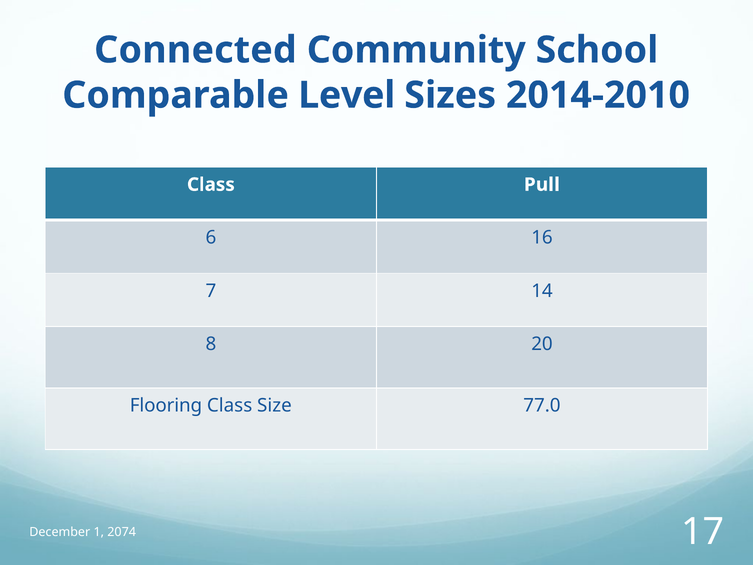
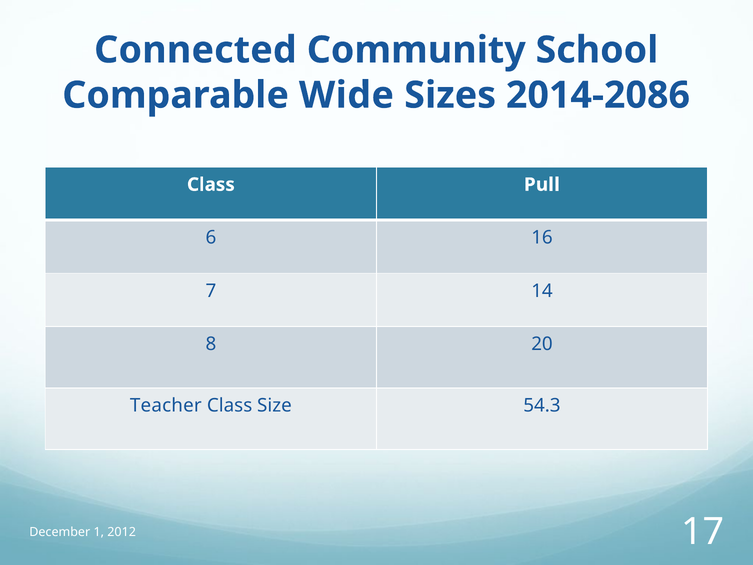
Level: Level -> Wide
2014-2010: 2014-2010 -> 2014-2086
Flooring: Flooring -> Teacher
77.0: 77.0 -> 54.3
2074: 2074 -> 2012
